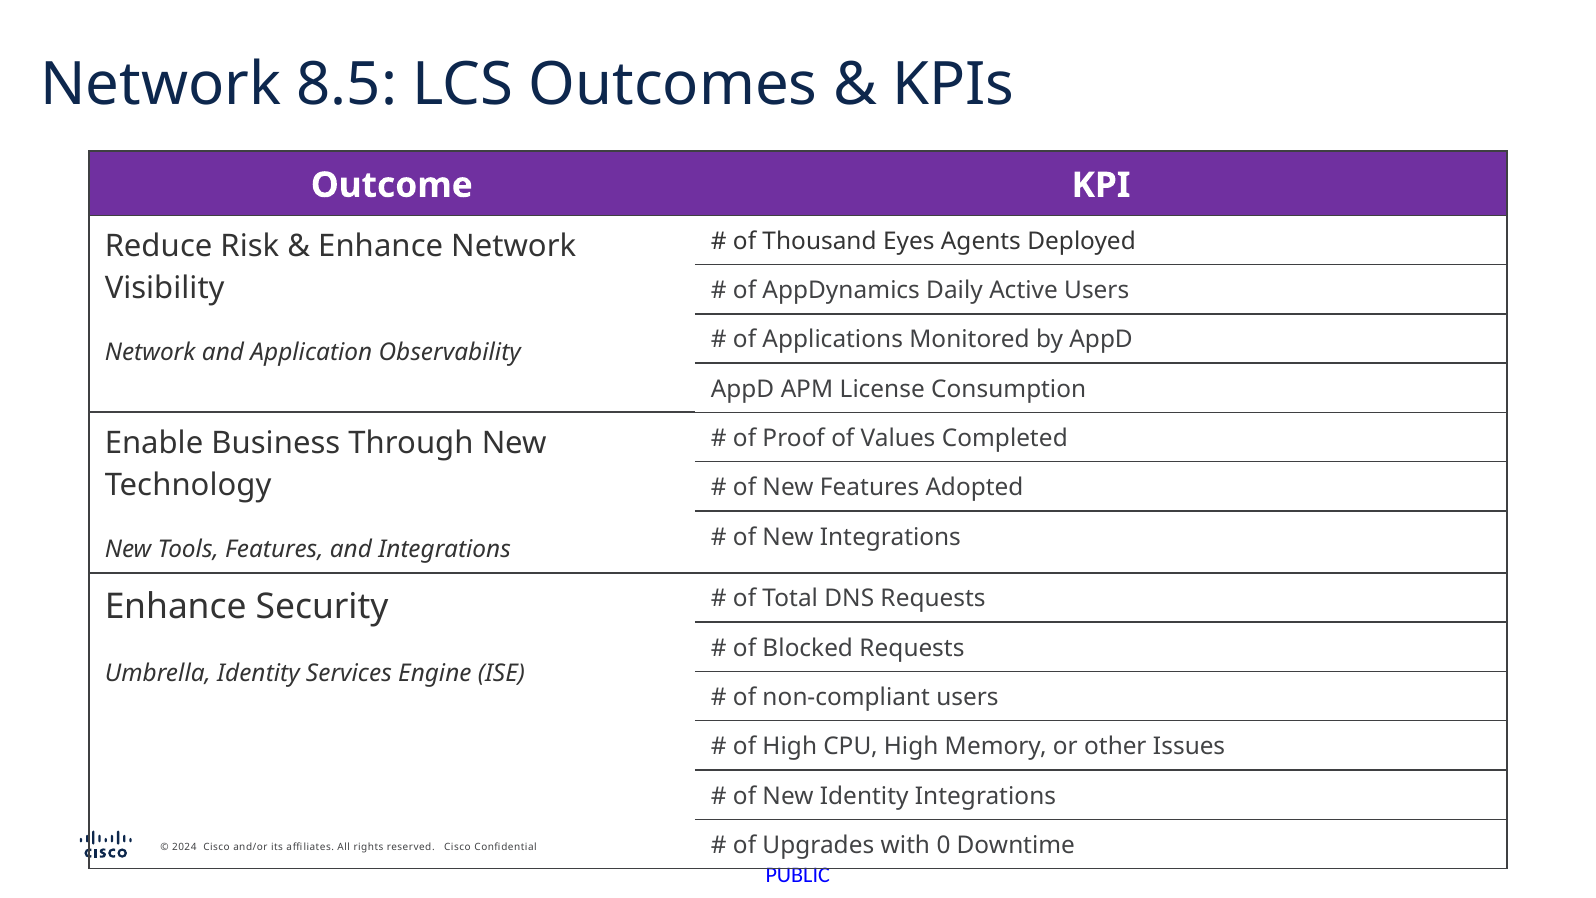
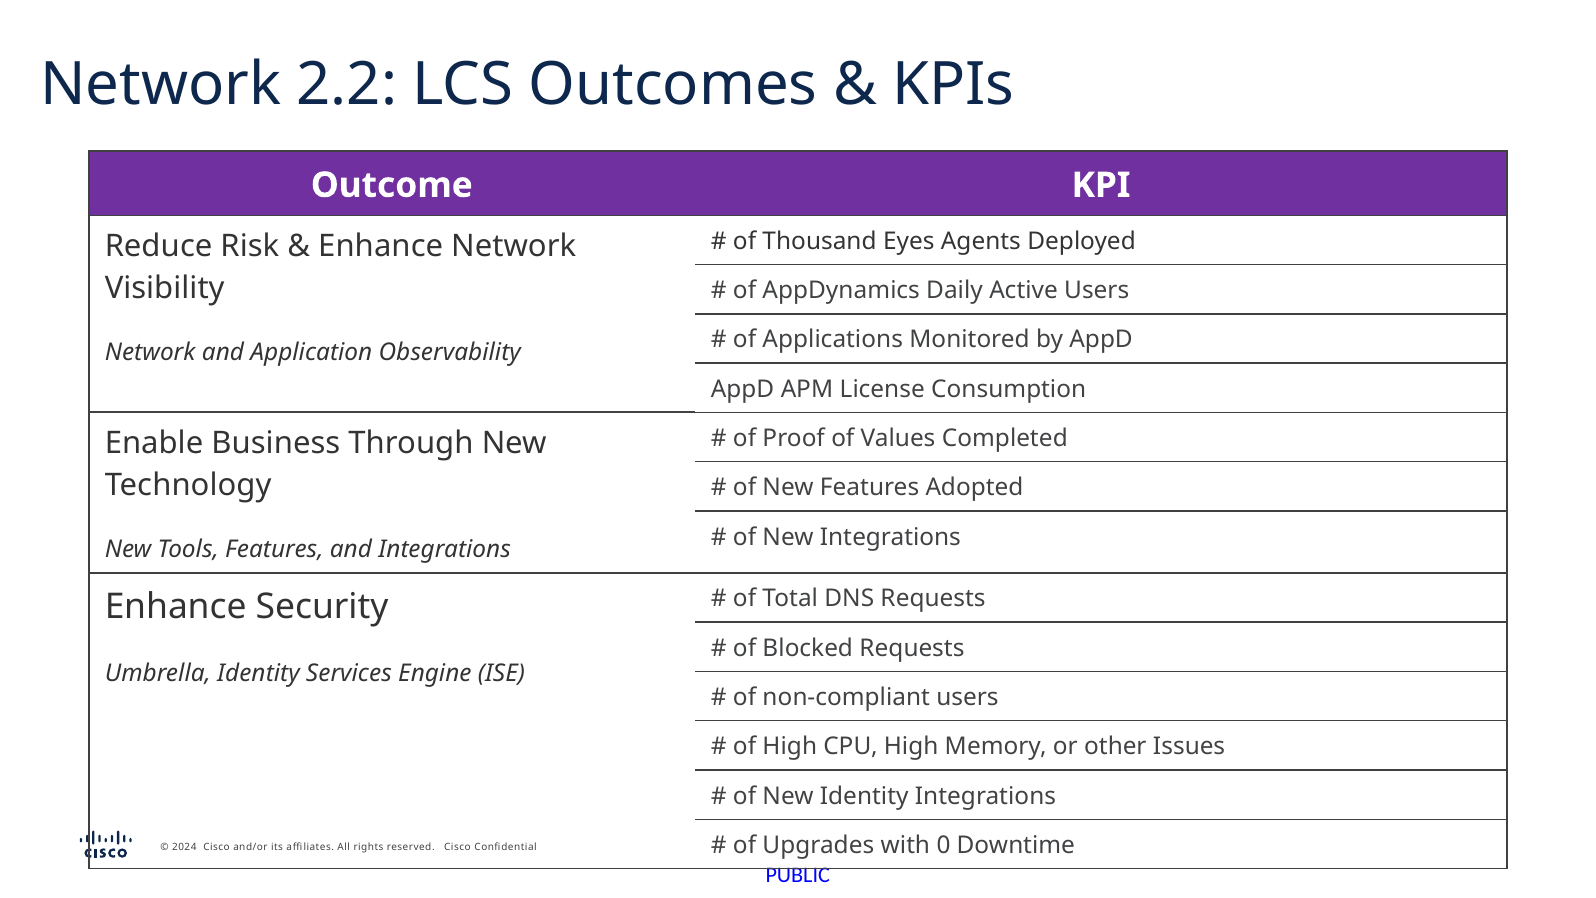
8.5: 8.5 -> 2.2
